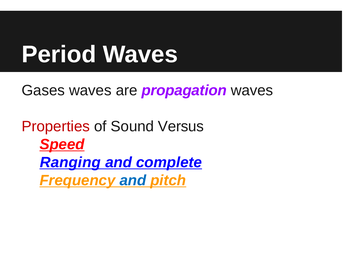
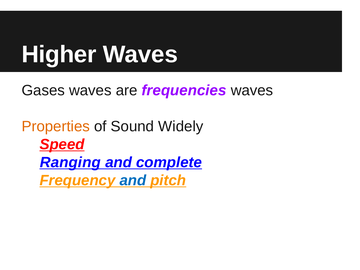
Period: Period -> Higher
propagation: propagation -> frequencies
Properties colour: red -> orange
Versus: Versus -> Widely
